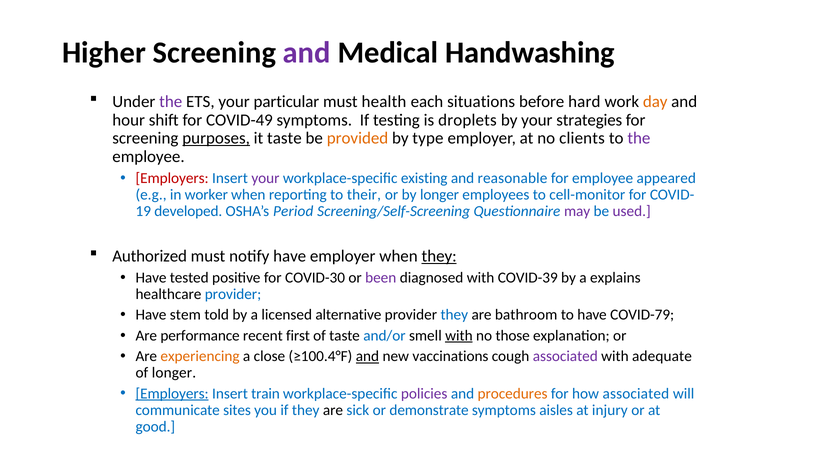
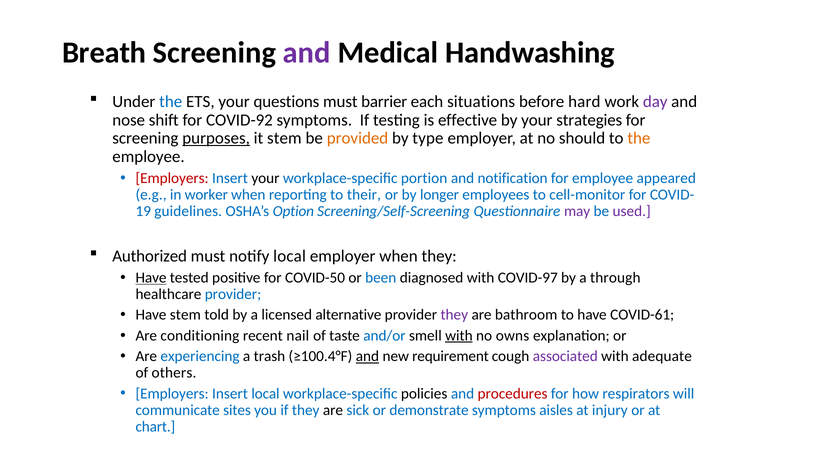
Higher: Higher -> Breath
the at (171, 102) colour: purple -> blue
particular: particular -> questions
health: health -> barrier
day colour: orange -> purple
hour: hour -> nose
COVID-49: COVID-49 -> COVID-92
droplets: droplets -> effective
it taste: taste -> stem
clients: clients -> should
the at (639, 138) colour: purple -> orange
your at (265, 178) colour: purple -> black
existing: existing -> portion
reasonable: reasonable -> notification
developed: developed -> guidelines
Period: Period -> Option
notify have: have -> local
they at (439, 256) underline: present -> none
Have at (151, 278) underline: none -> present
COVID-30: COVID-30 -> COVID-50
been colour: purple -> blue
COVID-39: COVID-39 -> COVID-97
explains: explains -> through
they at (454, 315) colour: blue -> purple
COVID-79: COVID-79 -> COVID-61
performance: performance -> conditioning
first: first -> nail
those: those -> owns
experiencing colour: orange -> blue
close: close -> trash
vaccinations: vaccinations -> requirement
of longer: longer -> others
Employers at (172, 393) underline: present -> none
Insert train: train -> local
policies colour: purple -> black
procedures colour: orange -> red
how associated: associated -> respirators
good: good -> chart
